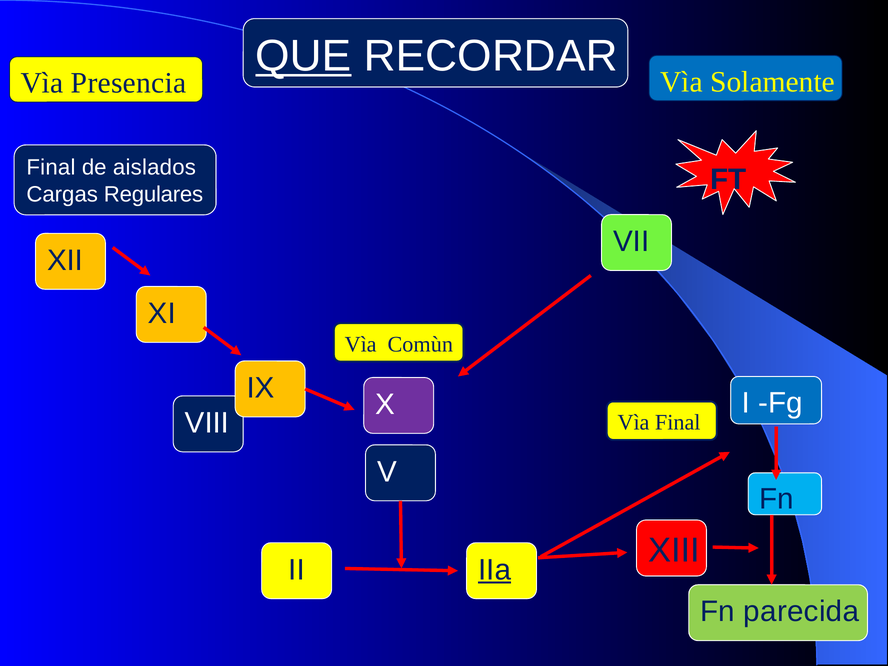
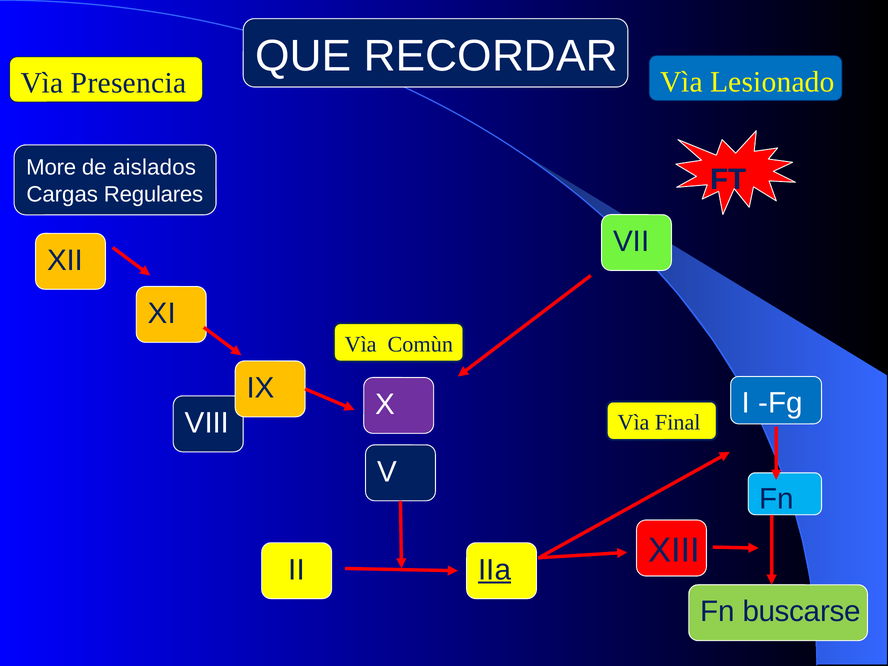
QUE underline: present -> none
Solamente: Solamente -> Lesionado
Final at (51, 168): Final -> More
parecida: parecida -> buscarse
